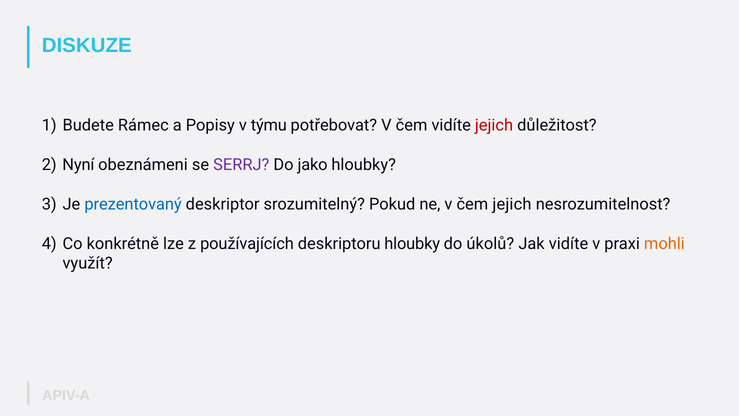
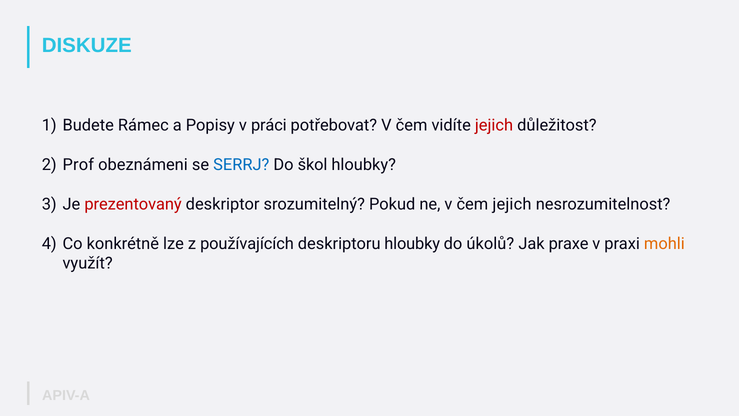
týmu: týmu -> práci
Nyní: Nyní -> Prof
SERRJ colour: purple -> blue
jako: jako -> škol
prezentovaný colour: blue -> red
Jak vidíte: vidíte -> praxe
